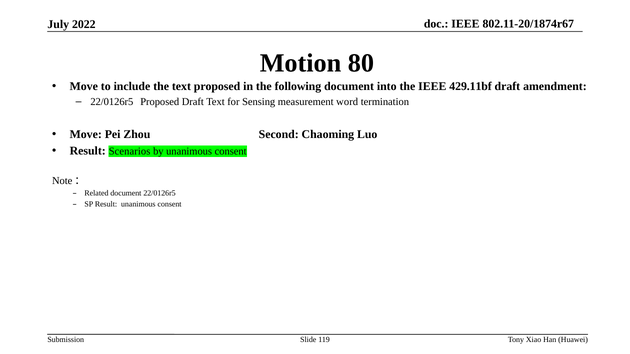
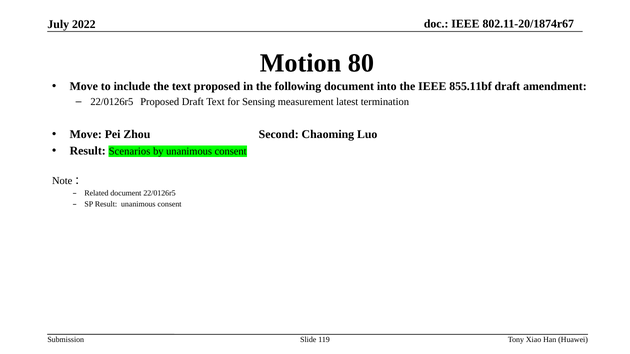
429.11bf: 429.11bf -> 855.11bf
word: word -> latest
